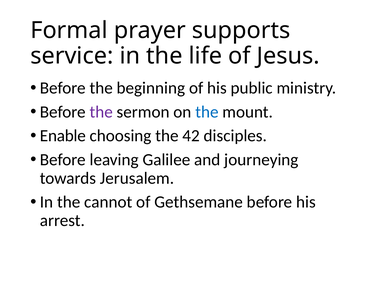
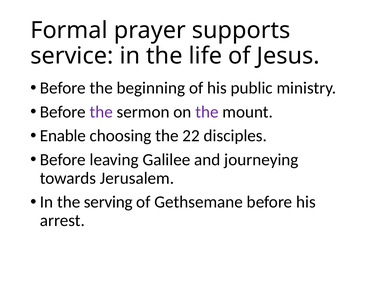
the at (207, 112) colour: blue -> purple
42: 42 -> 22
cannot: cannot -> serving
